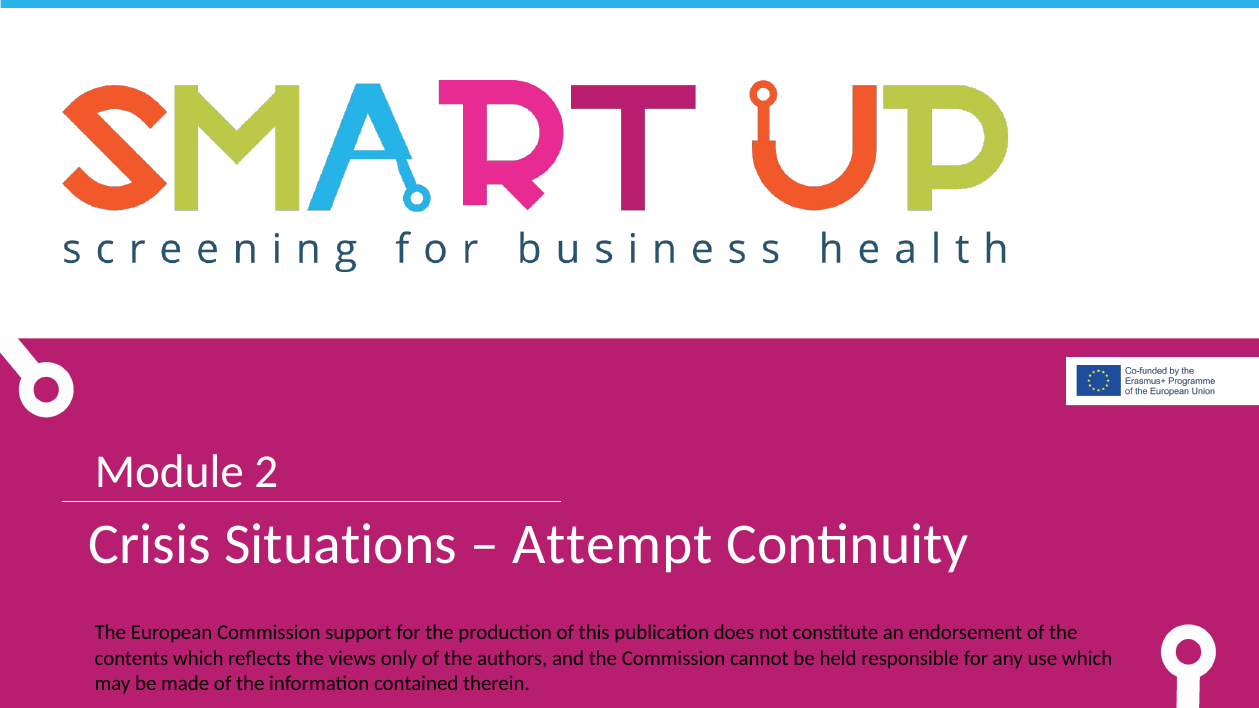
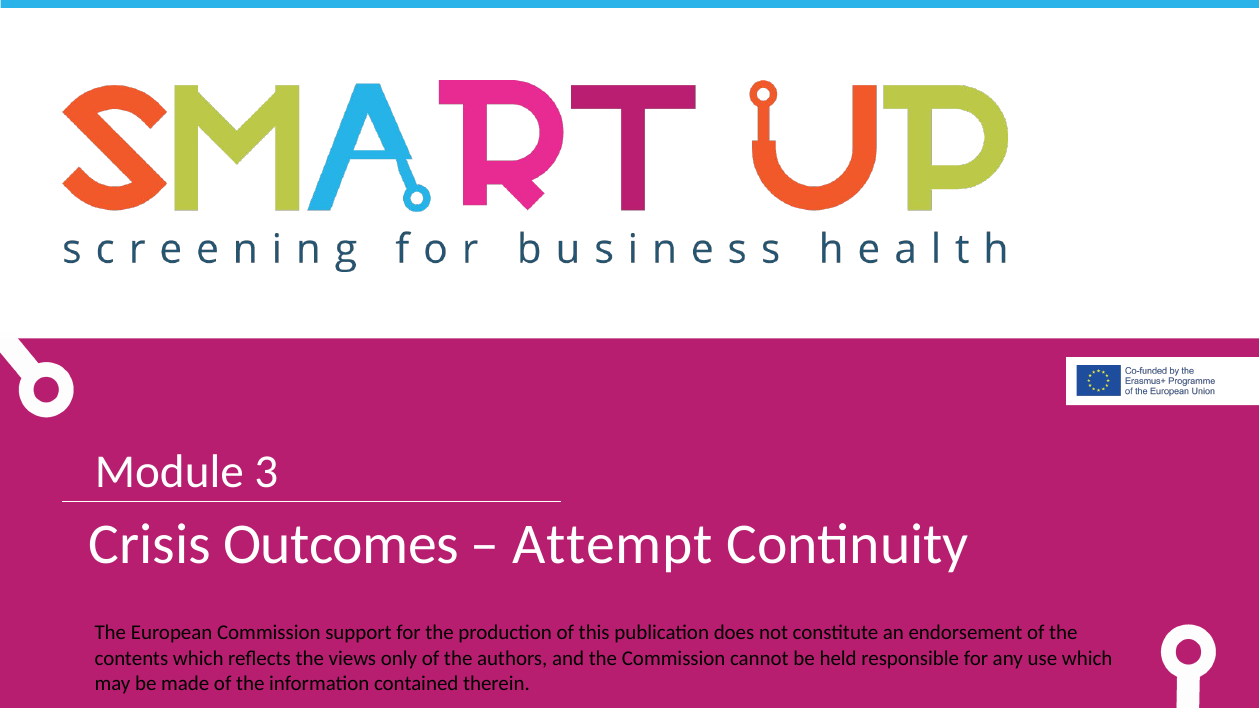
2: 2 -> 3
Situations: Situations -> Outcomes
